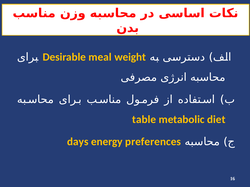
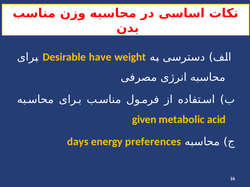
meal: meal -> have
table: table -> given
diet: diet -> acid
